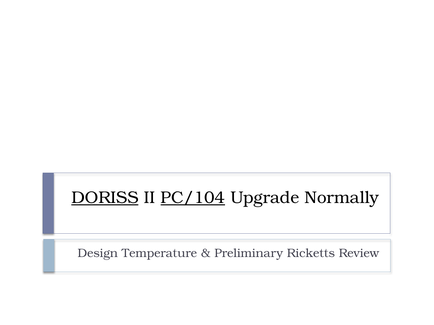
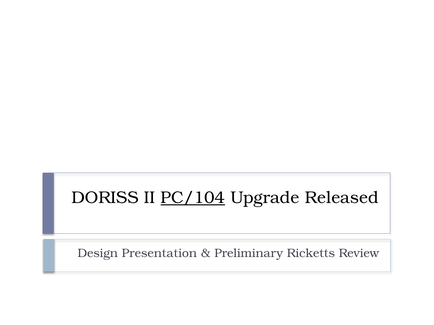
DORISS underline: present -> none
Normally: Normally -> Released
Temperature: Temperature -> Presentation
